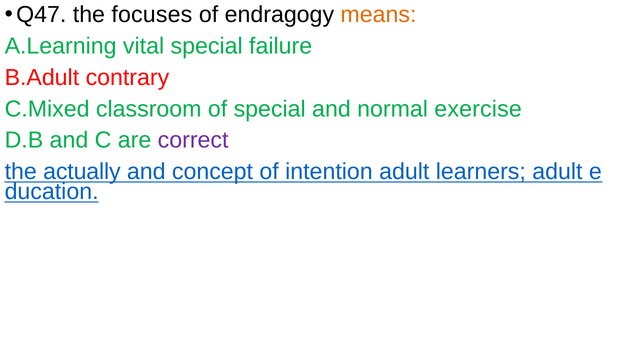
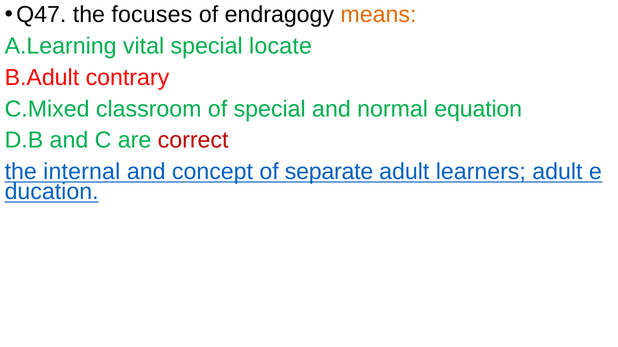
failure: failure -> locate
exercise: exercise -> equation
correct colour: purple -> red
actually: actually -> internal
intention: intention -> separate
